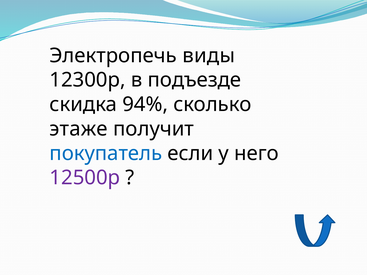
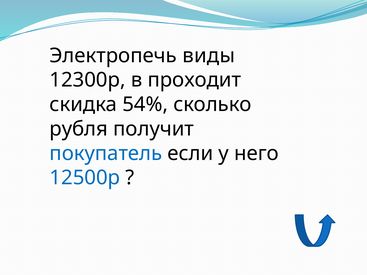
подъезде: подъезде -> проходит
94%: 94% -> 54%
этаже: этаже -> рубля
12500р colour: purple -> blue
